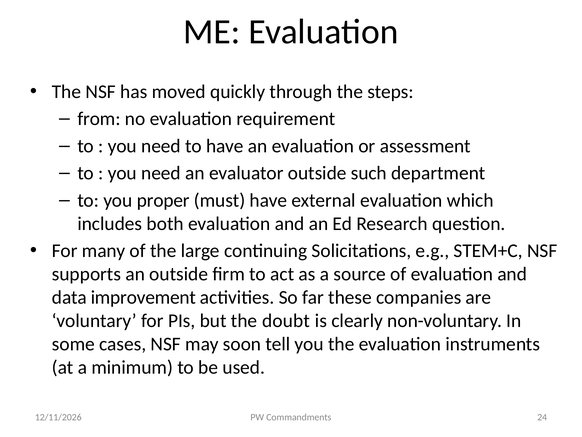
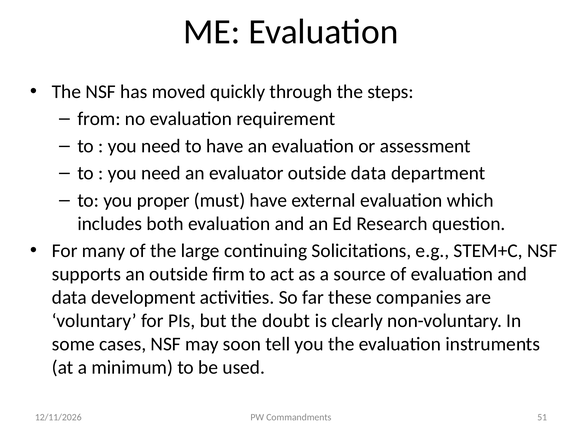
outside such: such -> data
improvement: improvement -> development
24: 24 -> 51
